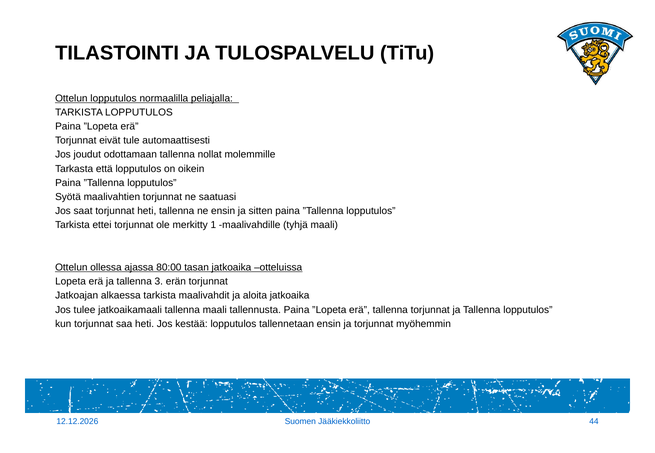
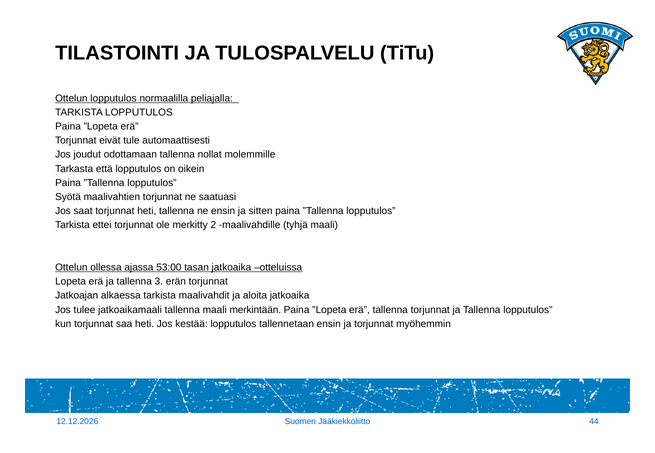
1: 1 -> 2
80:00: 80:00 -> 53:00
tallennusta: tallennusta -> merkintään
